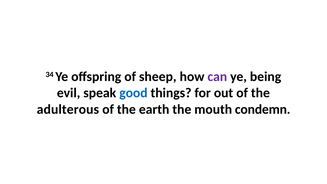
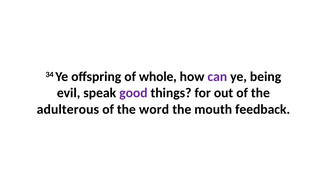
sheep: sheep -> whole
good colour: blue -> purple
earth: earth -> word
condemn: condemn -> feedback
